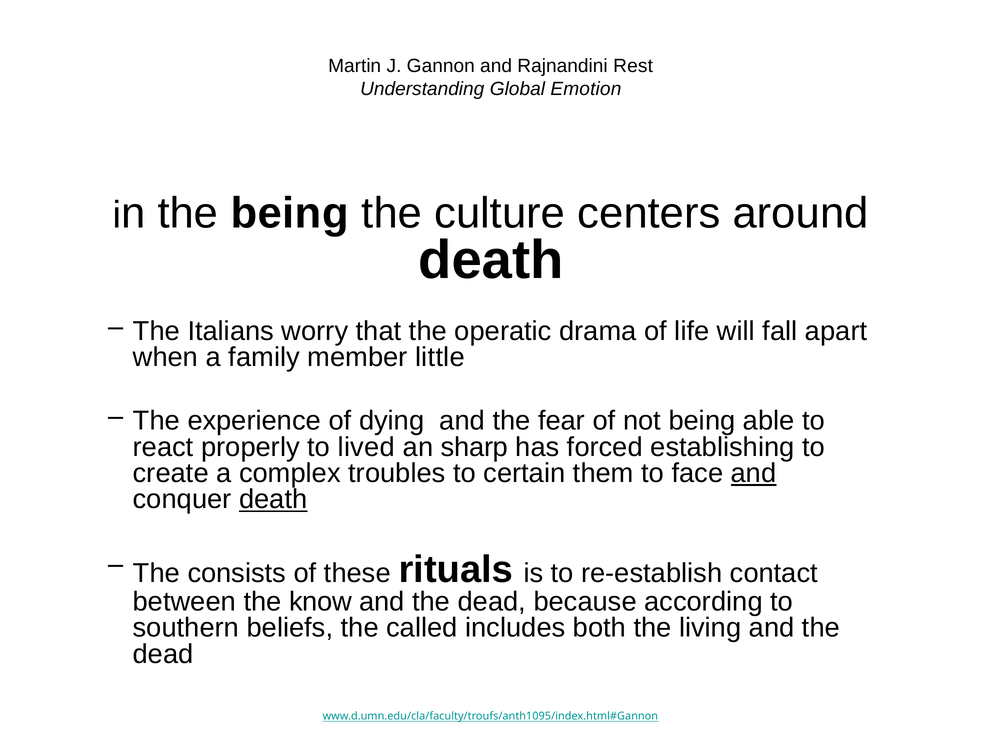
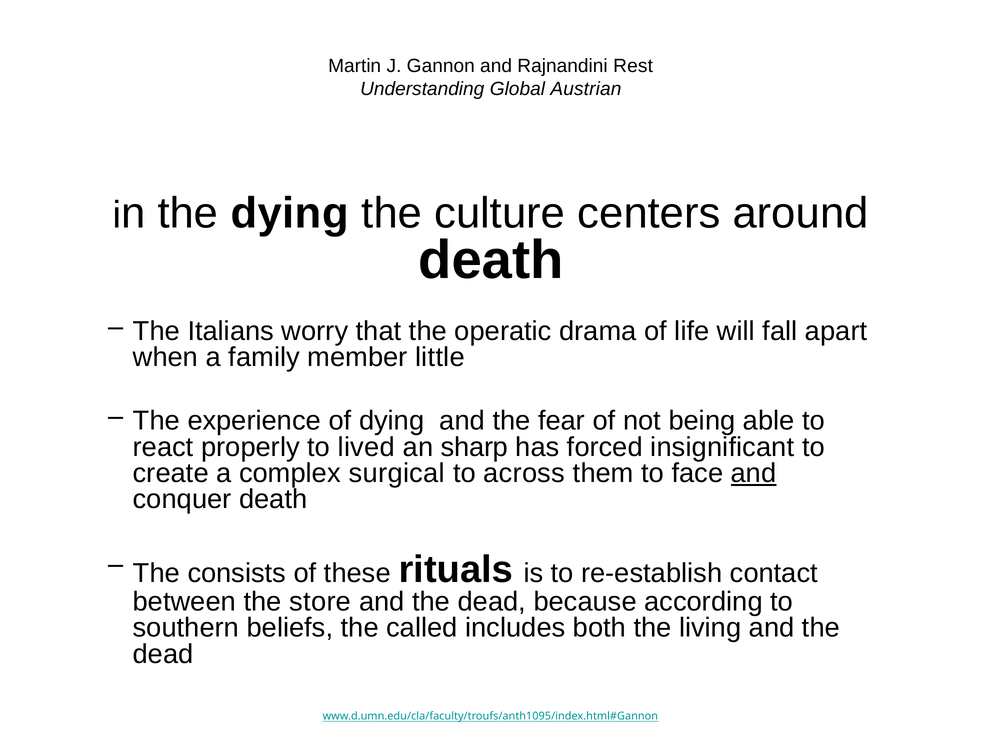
Emotion: Emotion -> Austrian
the being: being -> dying
establishing: establishing -> insignificant
troubles: troubles -> surgical
certain: certain -> across
death at (273, 499) underline: present -> none
know: know -> store
